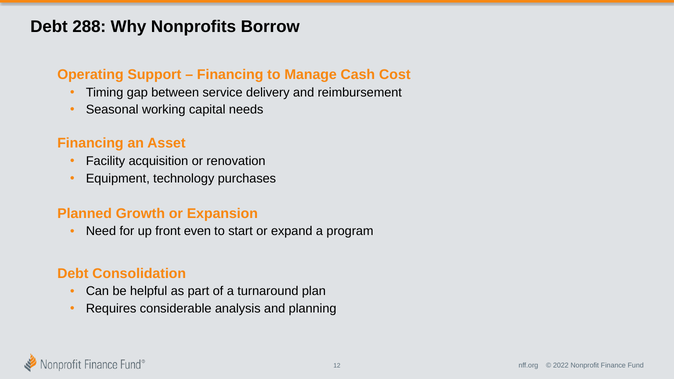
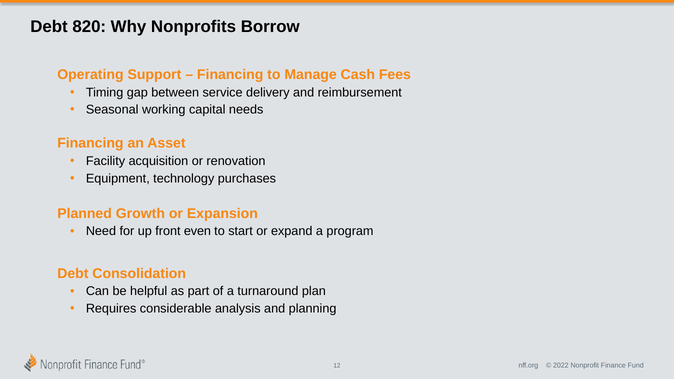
288: 288 -> 820
Cost: Cost -> Fees
